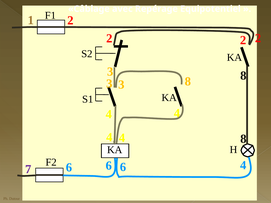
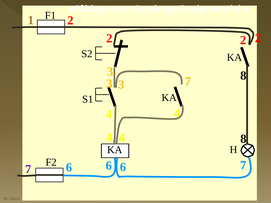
8 at (188, 82): 8 -> 7
4 at (243, 165): 4 -> 7
